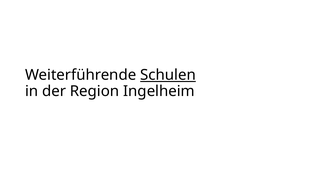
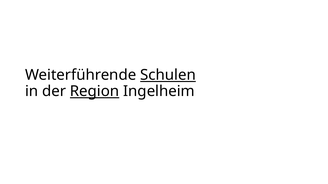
Region underline: none -> present
